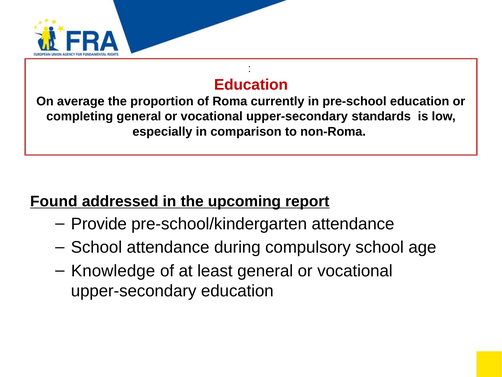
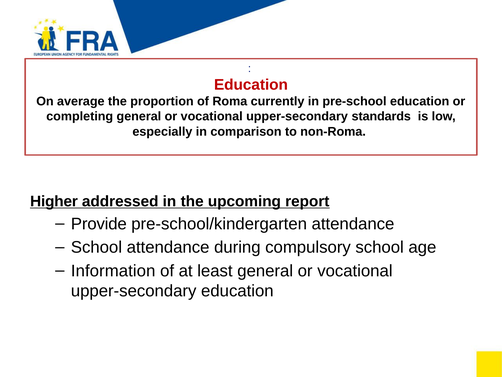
Found: Found -> Higher
Knowledge: Knowledge -> Information
